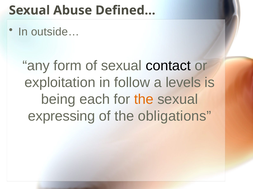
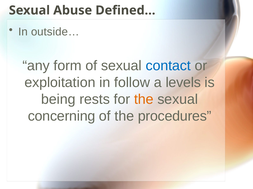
contact colour: black -> blue
each: each -> rests
expressing: expressing -> concerning
obligations: obligations -> procedures
